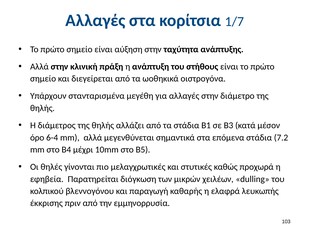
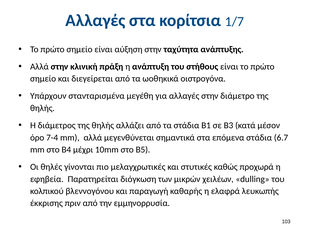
6-4: 6-4 -> 7-4
7.2: 7.2 -> 6.7
